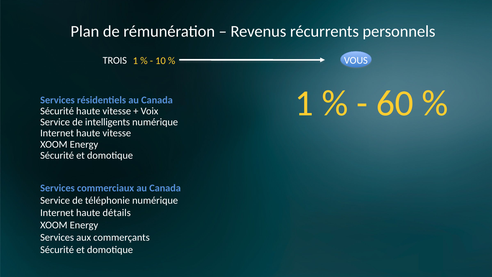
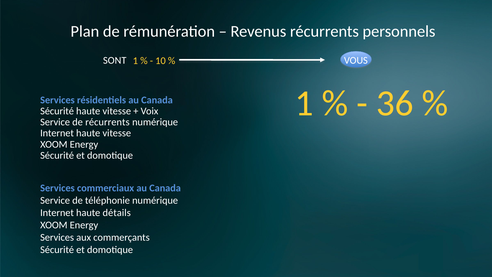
TROIS: TROIS -> SONT
60: 60 -> 36
de intelligents: intelligents -> récurrents
